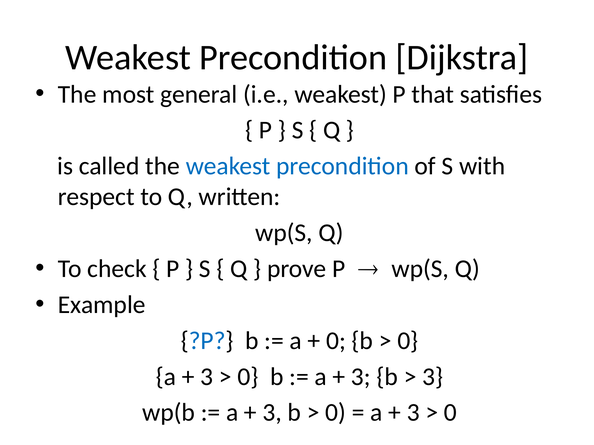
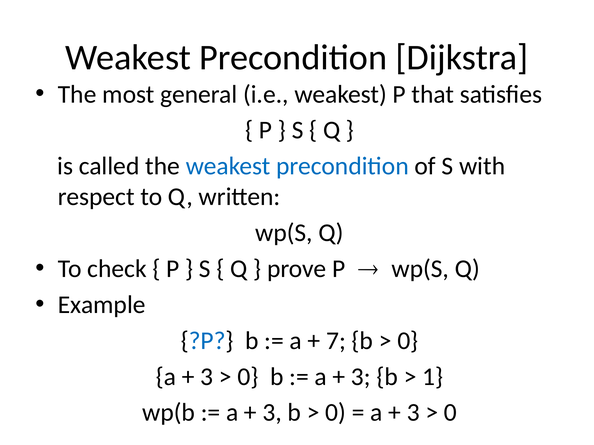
0 at (336, 341): 0 -> 7
3 at (433, 377): 3 -> 1
